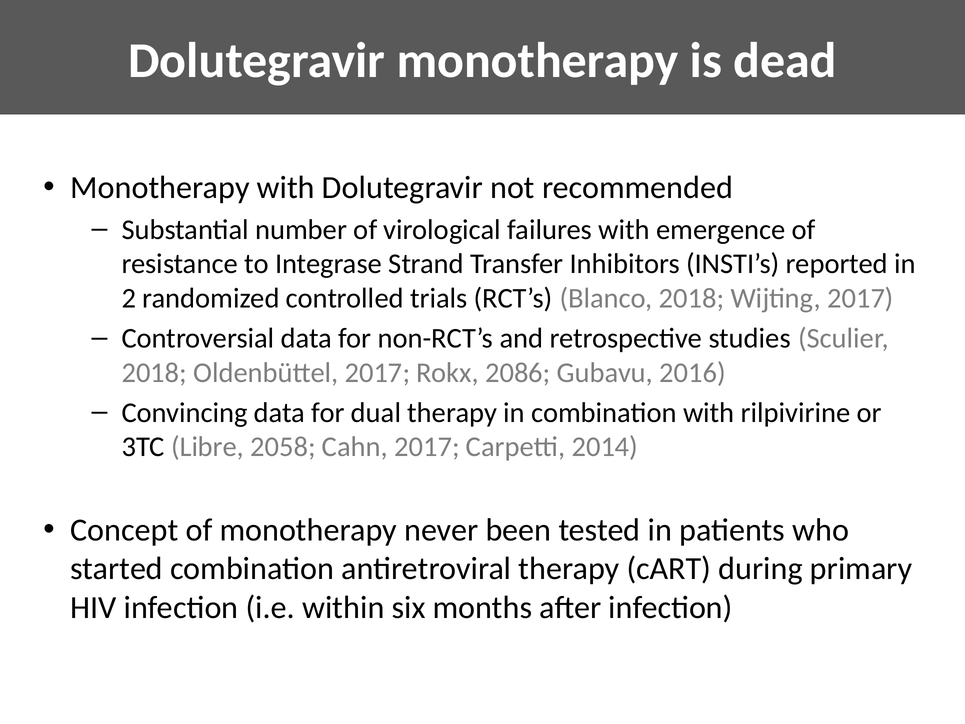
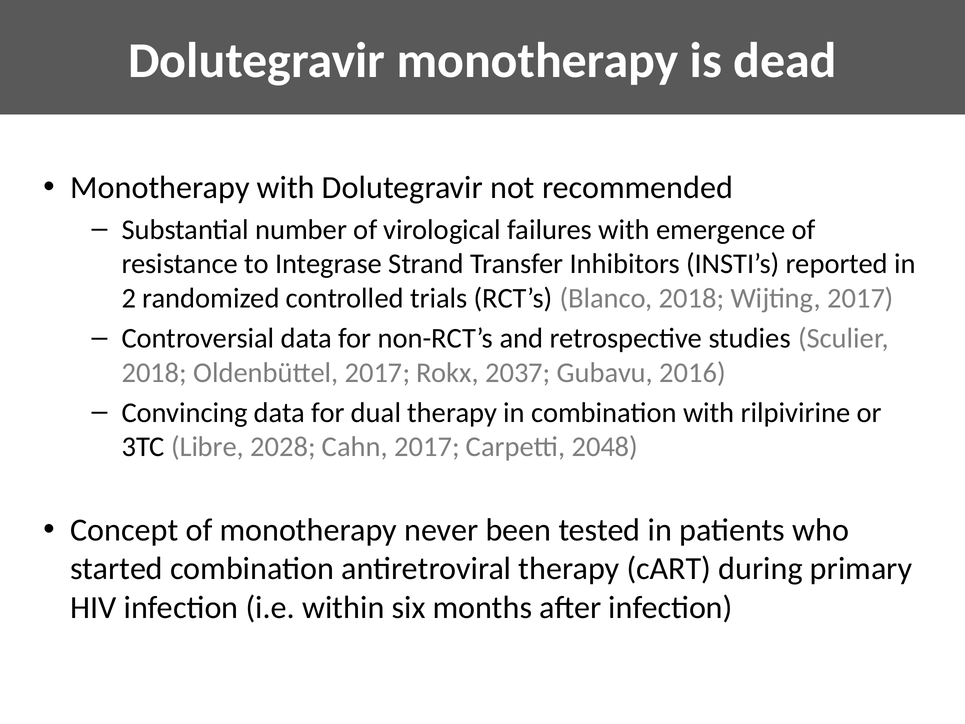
2086: 2086 -> 2037
2058: 2058 -> 2028
2014: 2014 -> 2048
